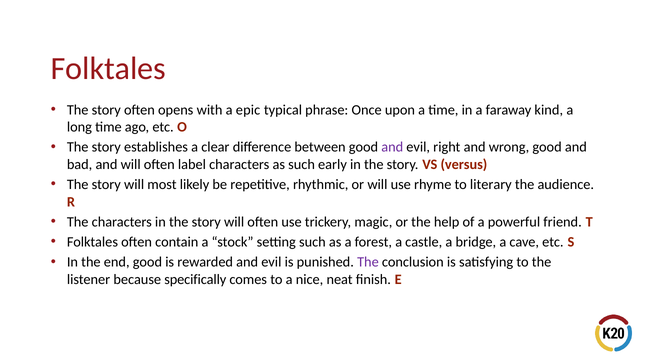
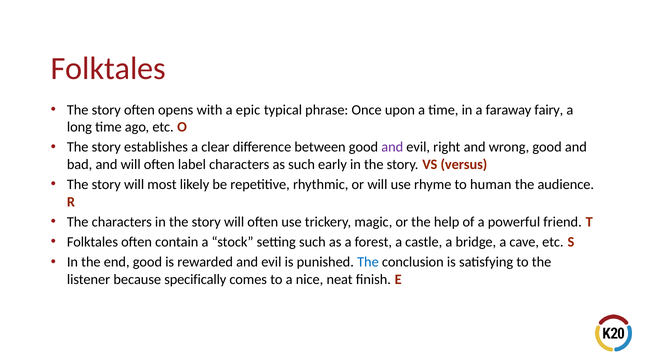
kind: kind -> fairy
literary: literary -> human
The at (368, 262) colour: purple -> blue
